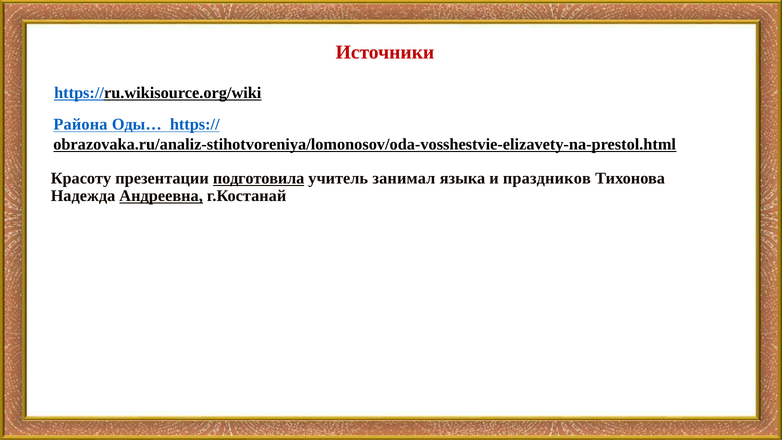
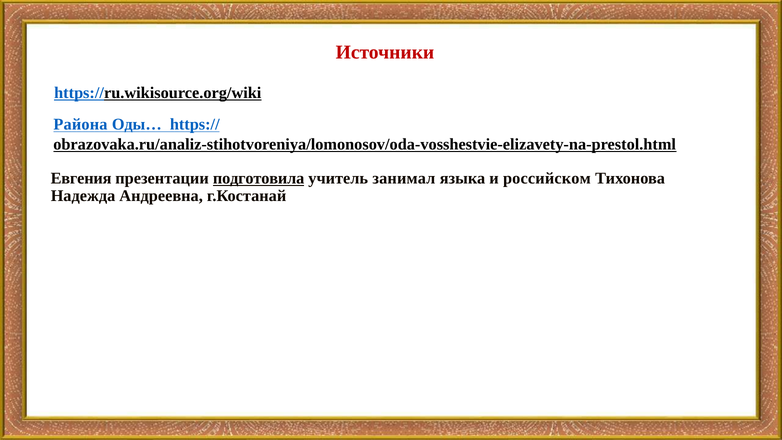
Красоту: Красоту -> Евгения
праздников: праздников -> российском
Андреевна underline: present -> none
